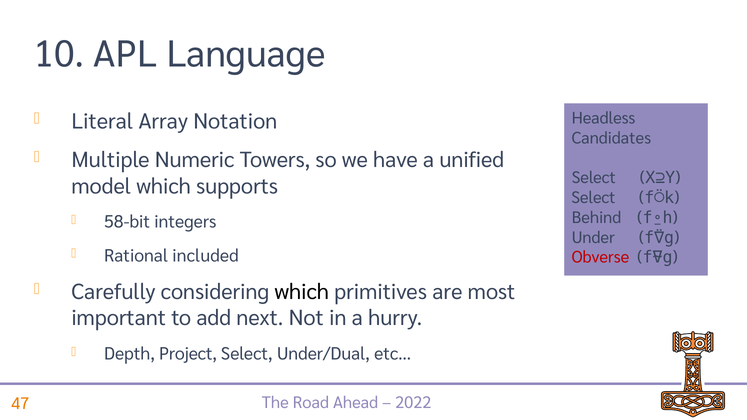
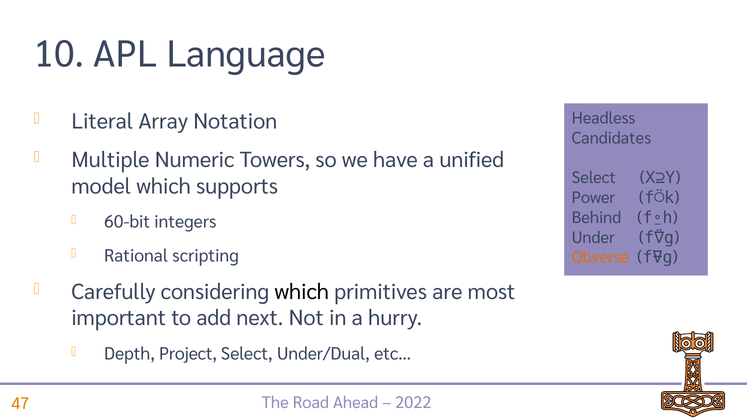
Select at (593, 198): Select -> Power
58-bit: 58-bit -> 60-bit
included: included -> scripting
Obverse colour: red -> orange
